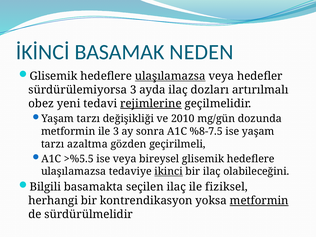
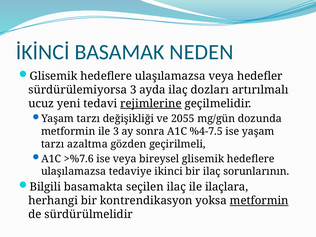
ulaşılamazsa at (170, 76) underline: present -> none
obez: obez -> ucuz
2010: 2010 -> 2055
%8-7.5: %8-7.5 -> %4-7.5
>%5.5: >%5.5 -> >%7.6
ikinci underline: present -> none
olabileceğini: olabileceğini -> sorunlarının
fiziksel: fiziksel -> ilaçlara
